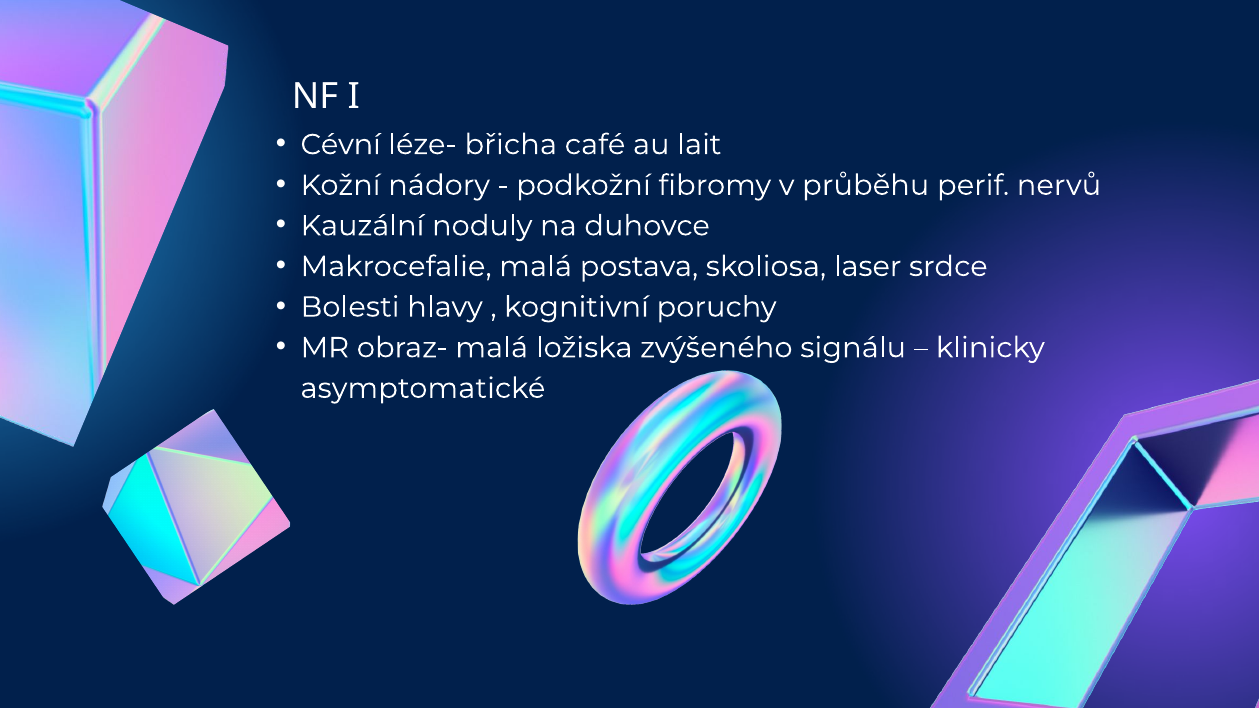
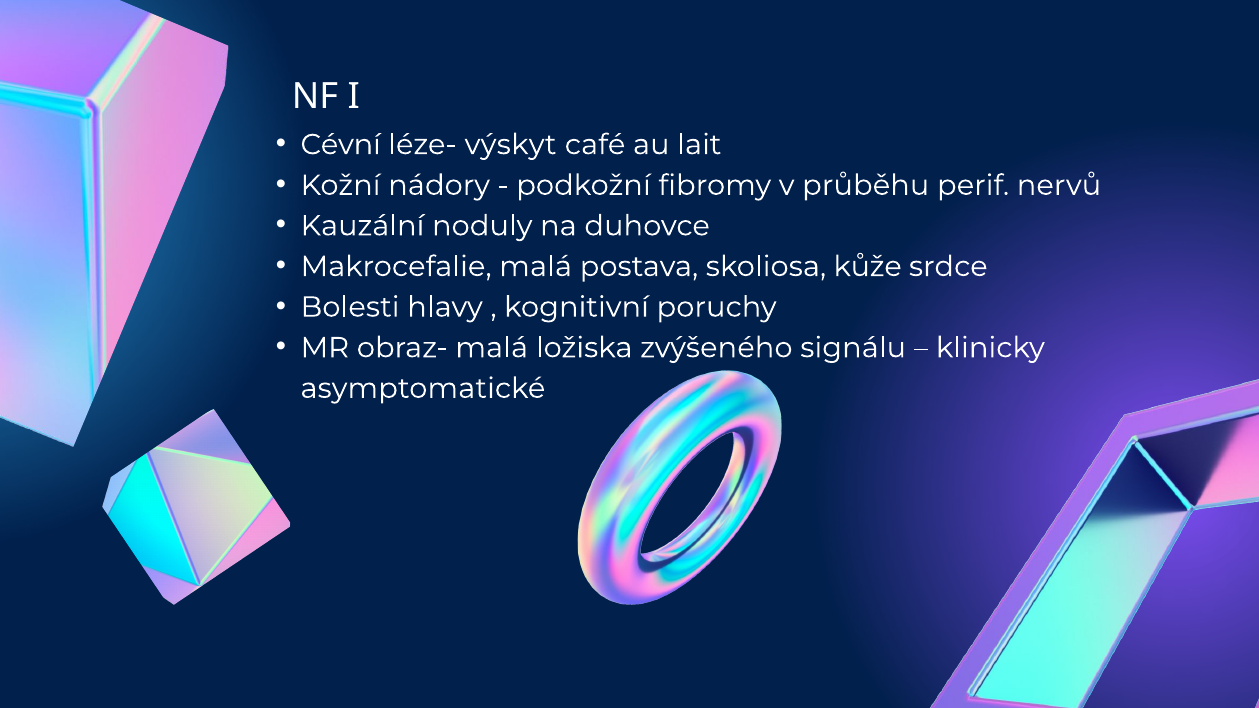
břicha: břicha -> výskyt
laser: laser -> kůže
